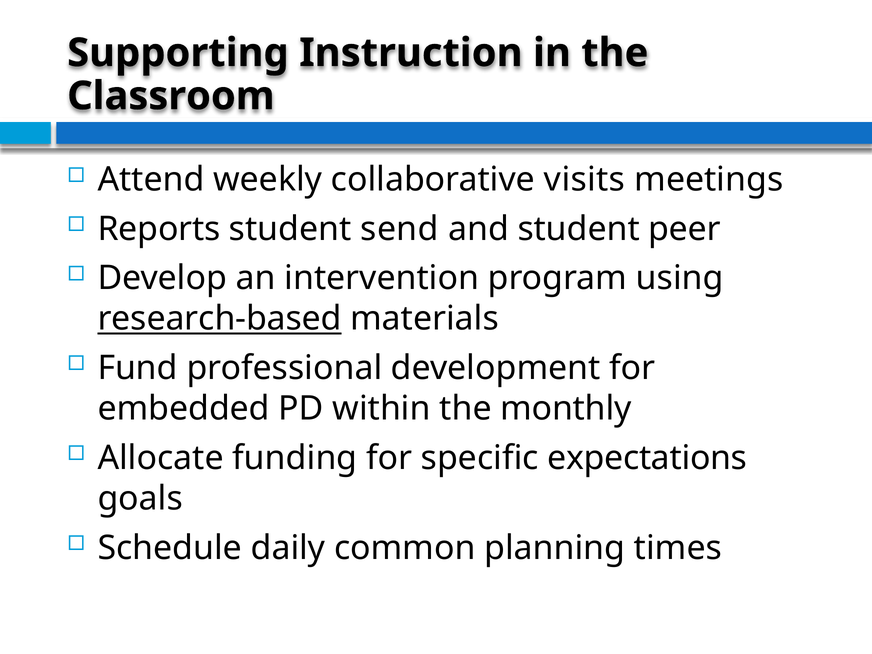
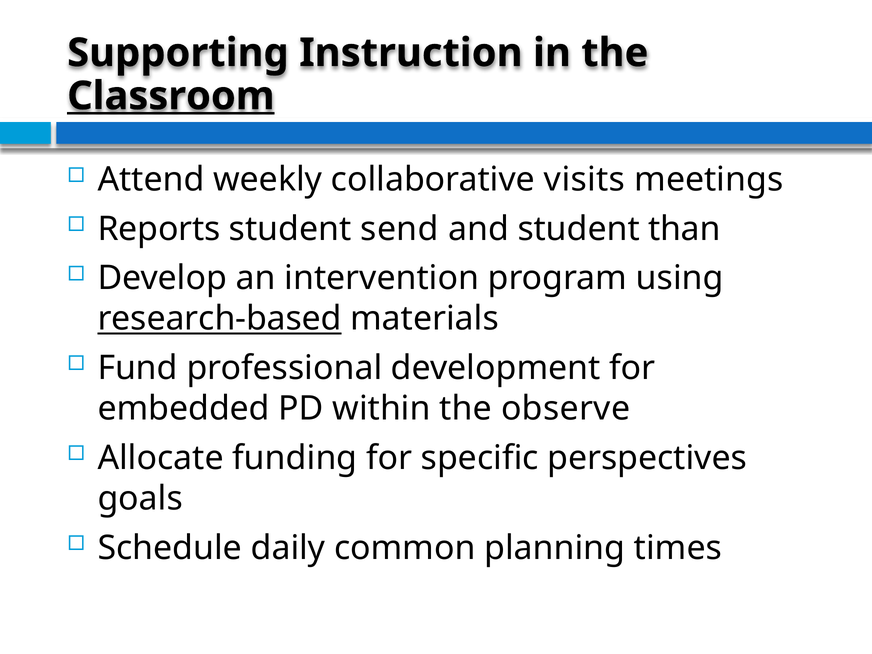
Classroom underline: none -> present
peer: peer -> than
monthly: monthly -> observe
expectations: expectations -> perspectives
